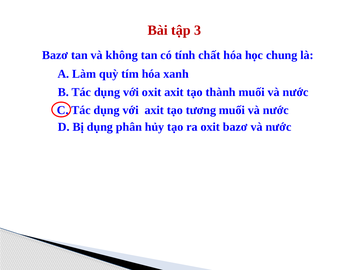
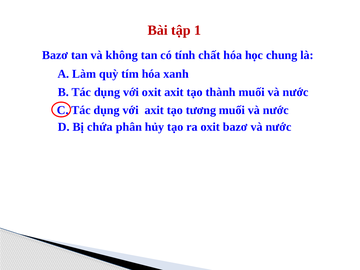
3: 3 -> 1
Bị dụng: dụng -> chứa
